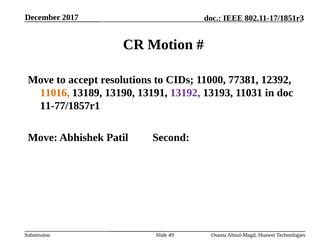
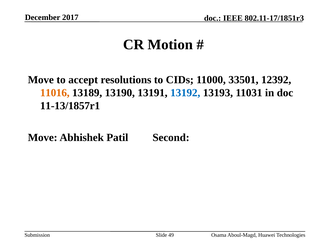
77381: 77381 -> 33501
13192 colour: purple -> blue
11-77/1857r1: 11-77/1857r1 -> 11-13/1857r1
